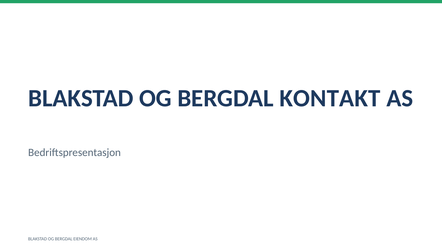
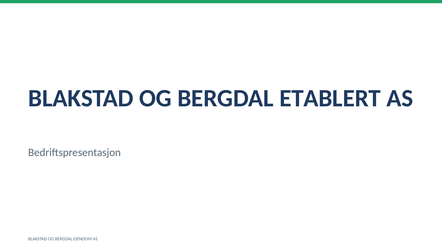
KONTAKT: KONTAKT -> ETABLERT
